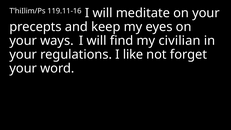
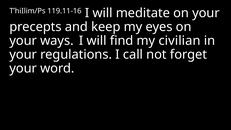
like: like -> call
